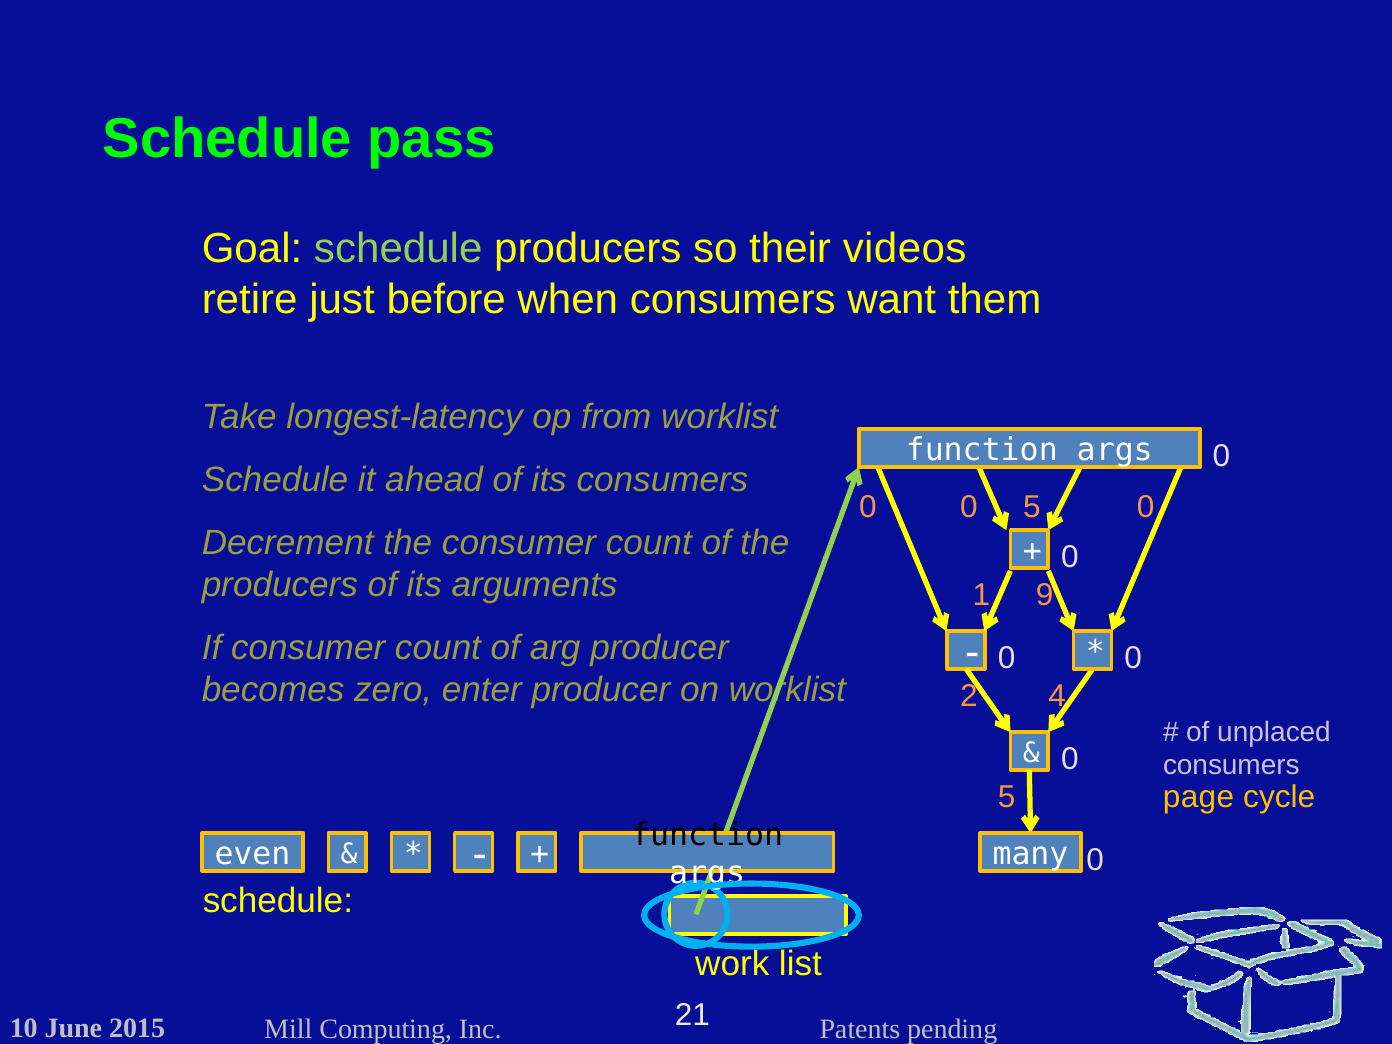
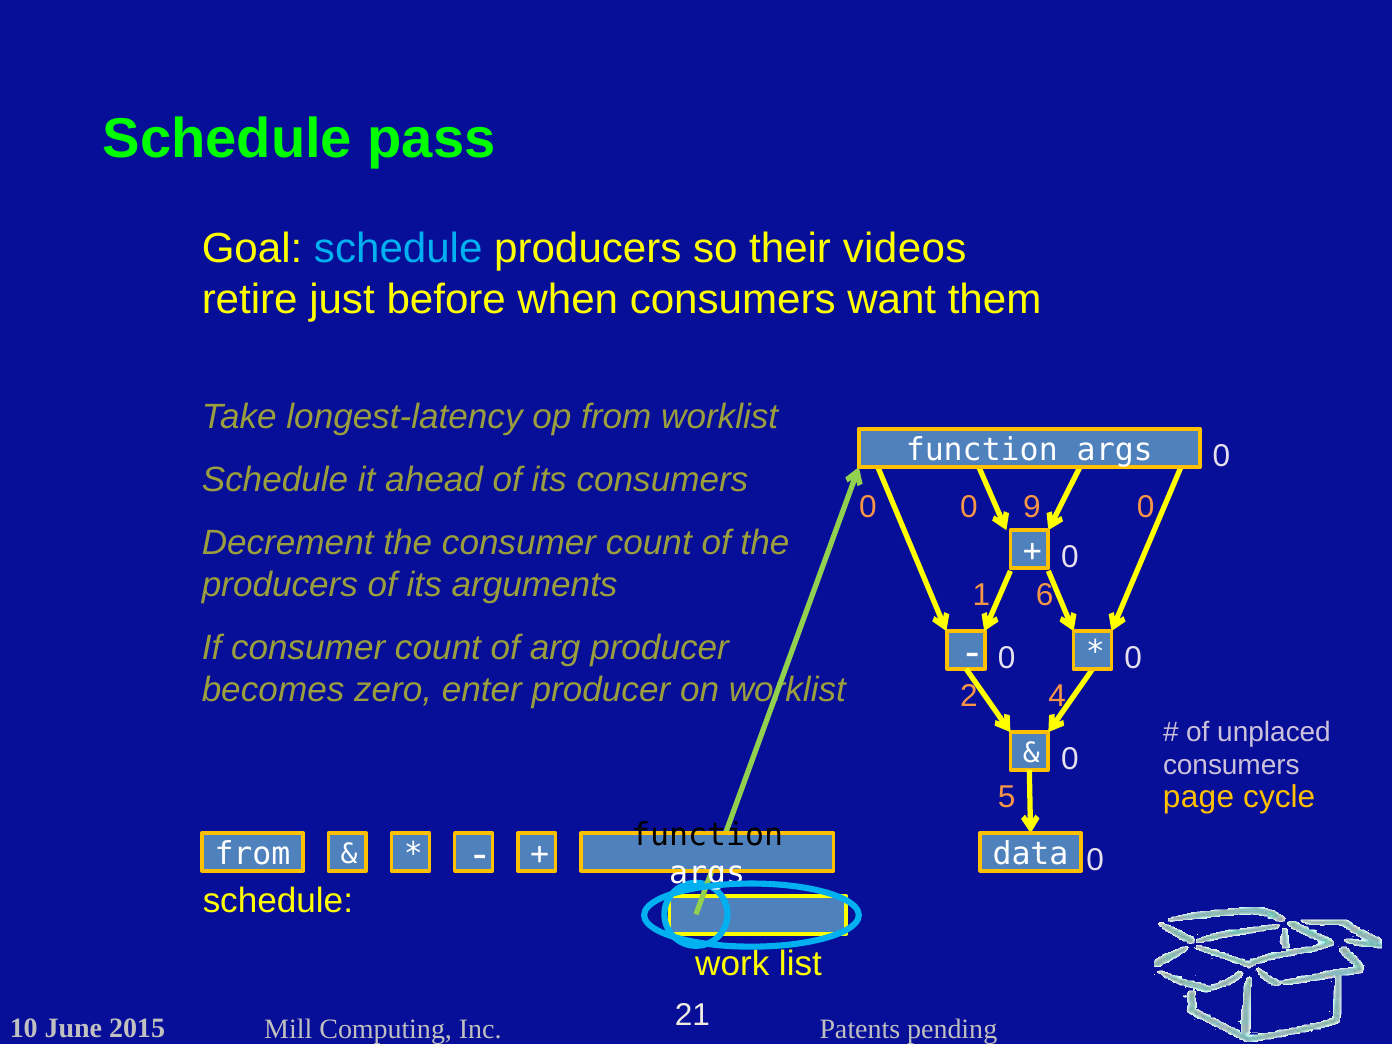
schedule at (398, 249) colour: light green -> light blue
0 5: 5 -> 9
9: 9 -> 6
even at (252, 855): even -> from
many: many -> data
